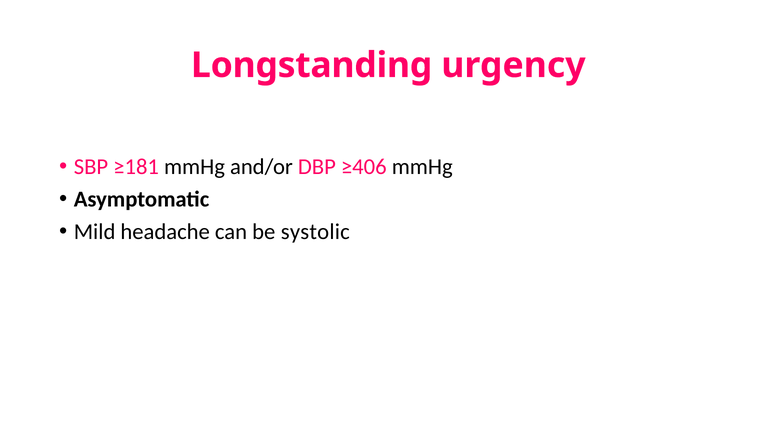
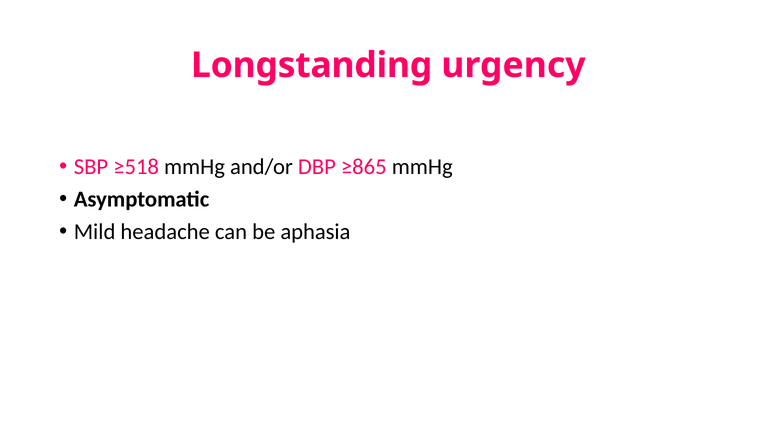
≥181: ≥181 -> ≥518
≥406: ≥406 -> ≥865
systolic: systolic -> aphasia
